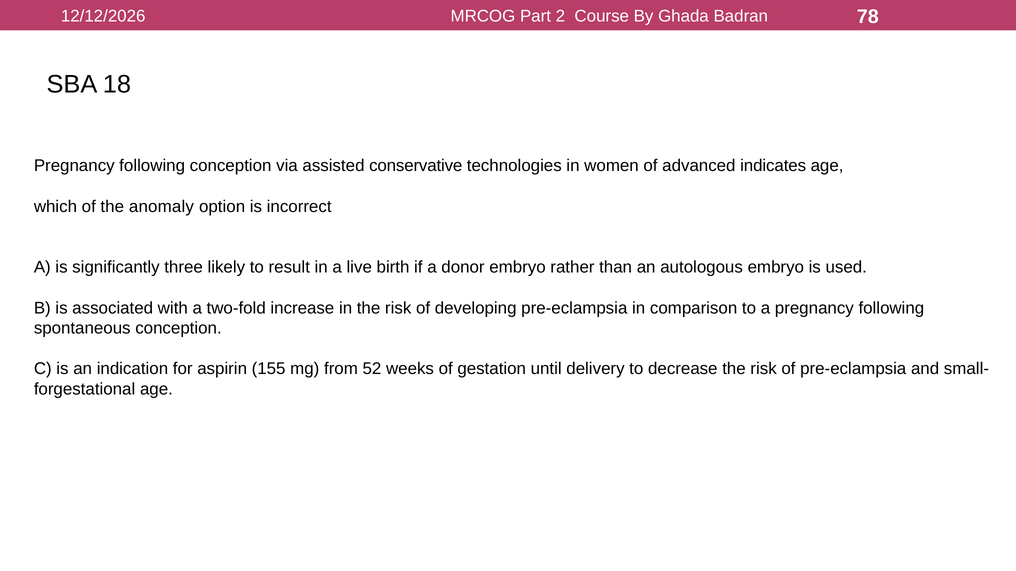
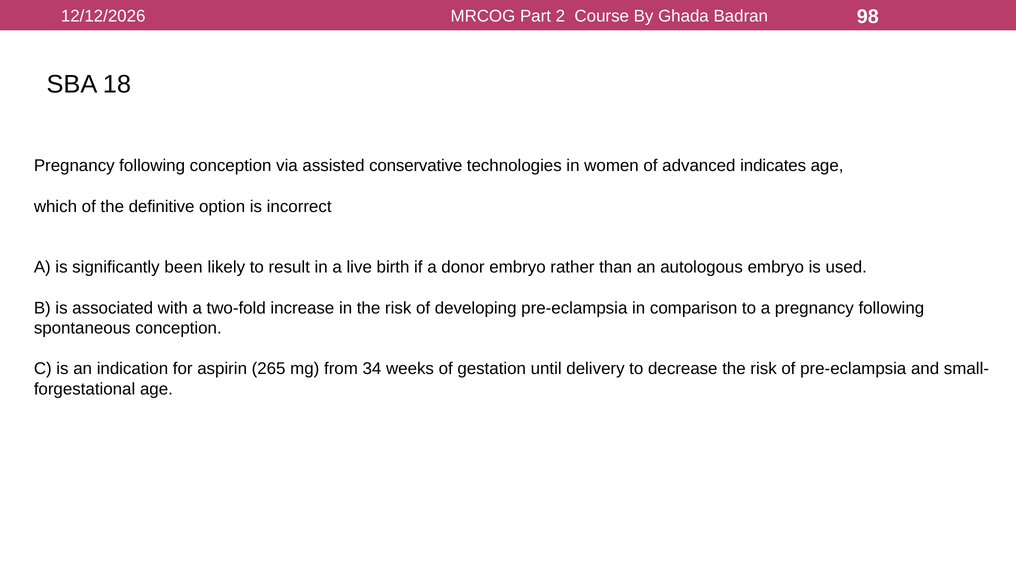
78: 78 -> 98
anomaly: anomaly -> definitive
three: three -> been
155: 155 -> 265
52: 52 -> 34
